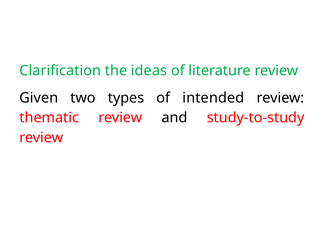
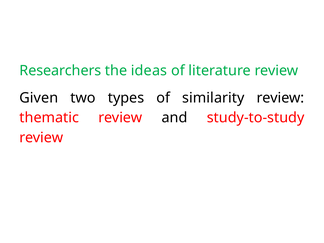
Clarification: Clarification -> Researchers
intended: intended -> similarity
